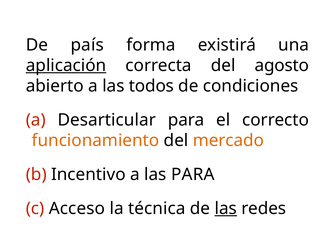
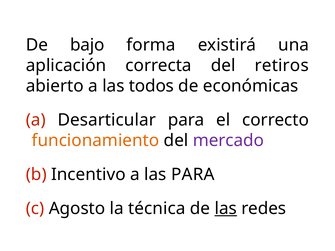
país: país -> bajo
aplicación underline: present -> none
agosto: agosto -> retiros
condiciones: condiciones -> económicas
mercado colour: orange -> purple
Acceso: Acceso -> Agosto
